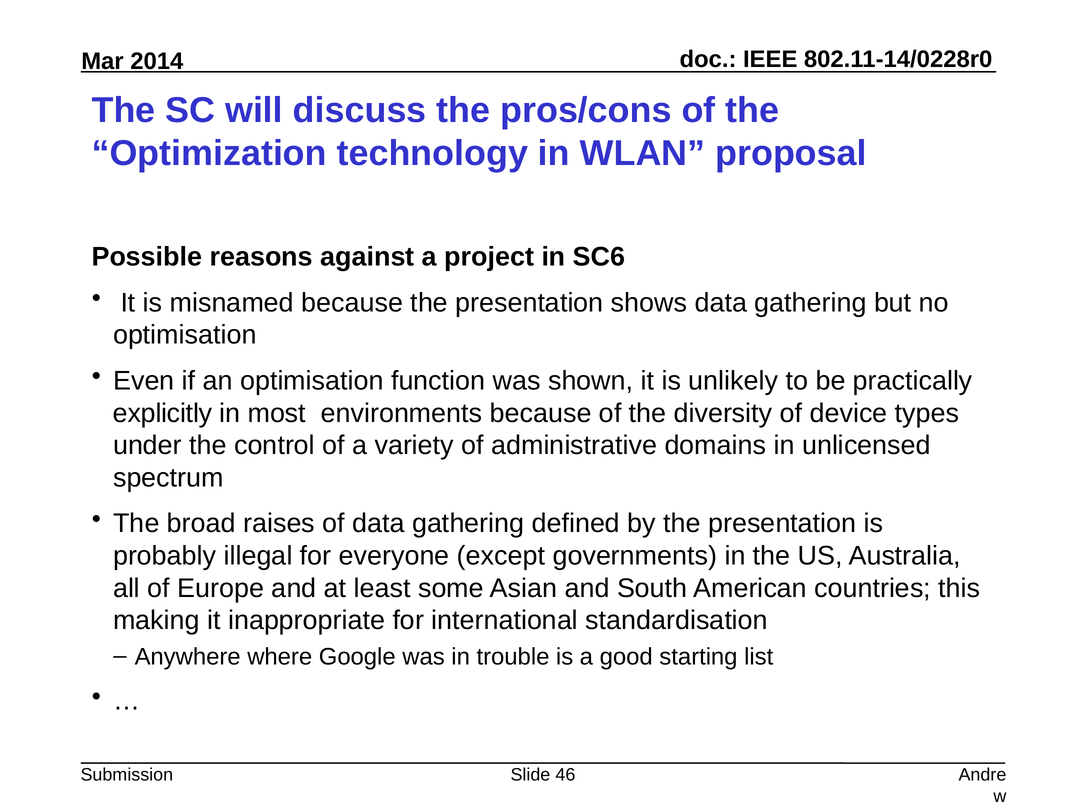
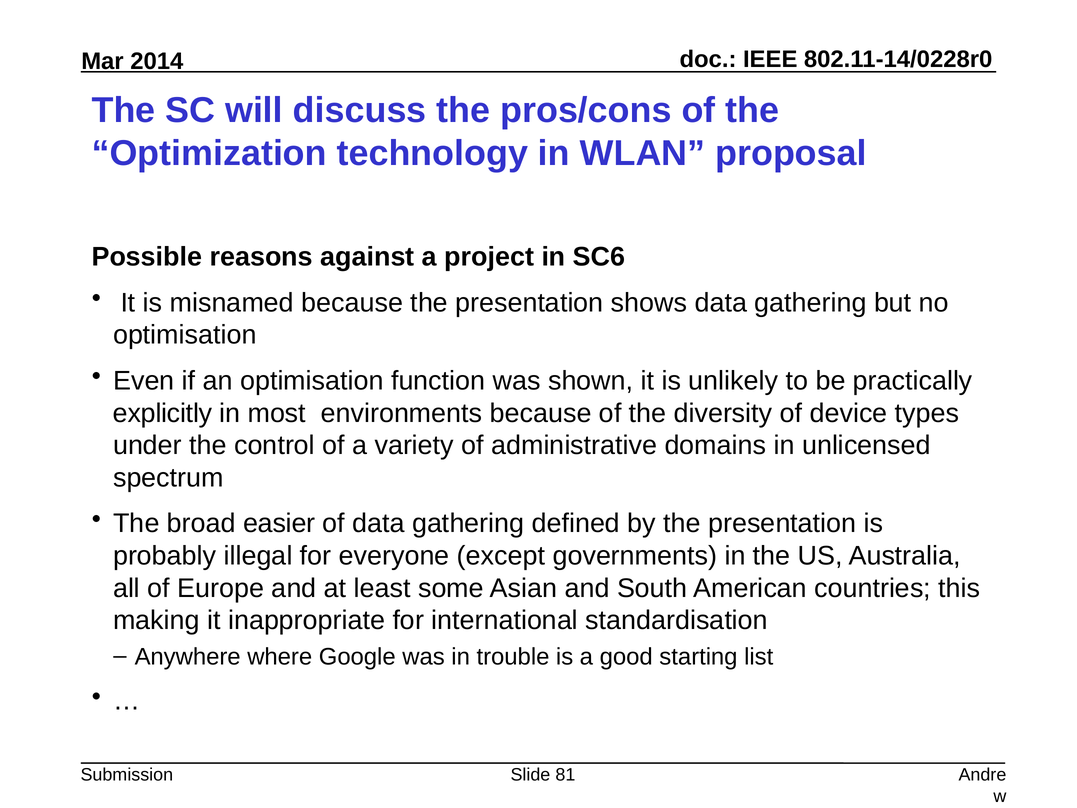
raises: raises -> easier
46: 46 -> 81
